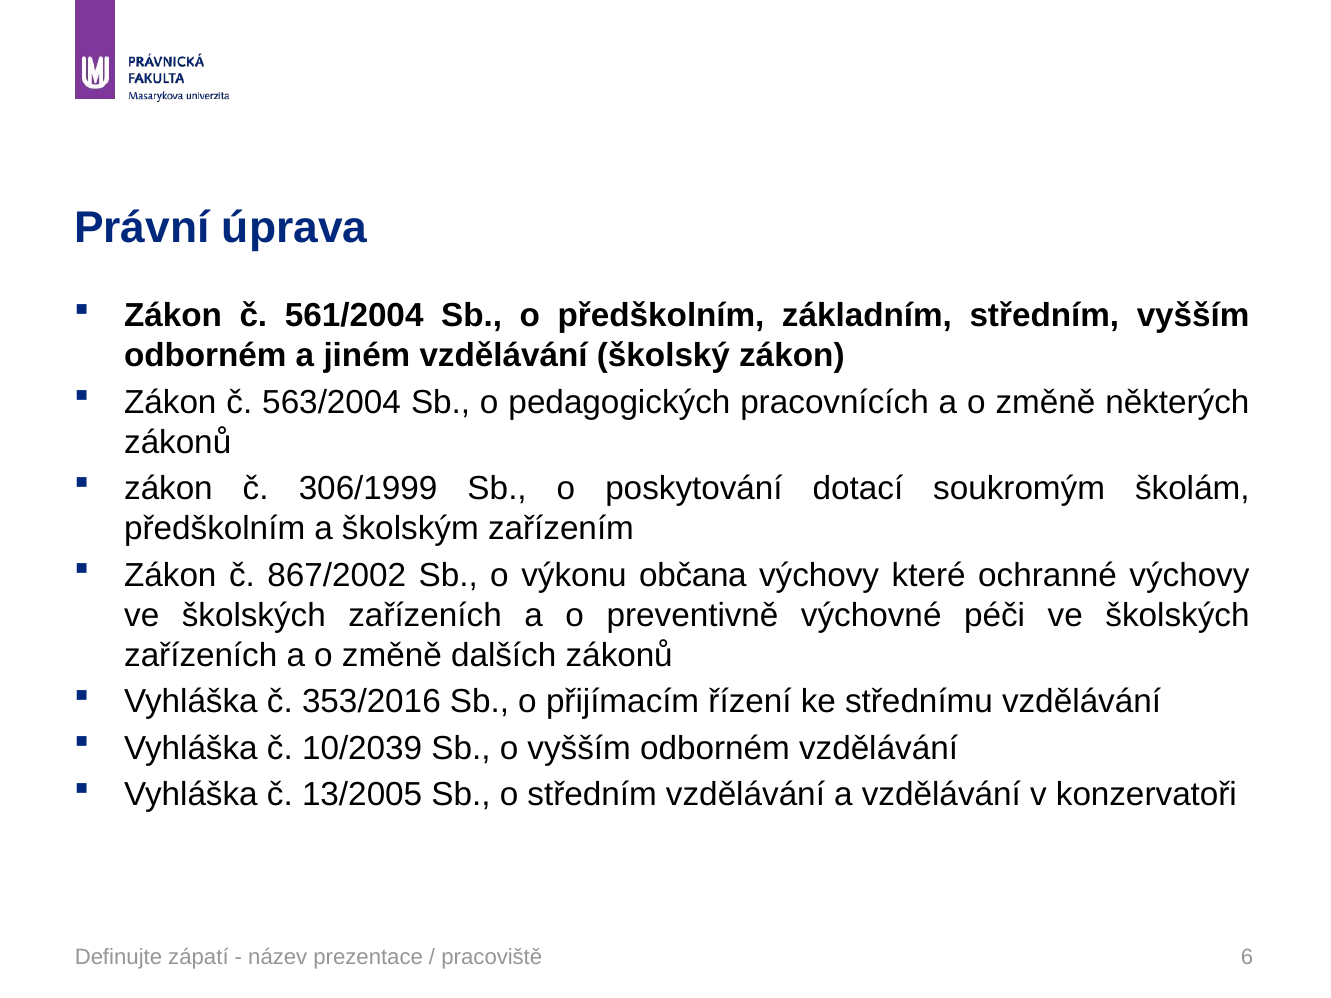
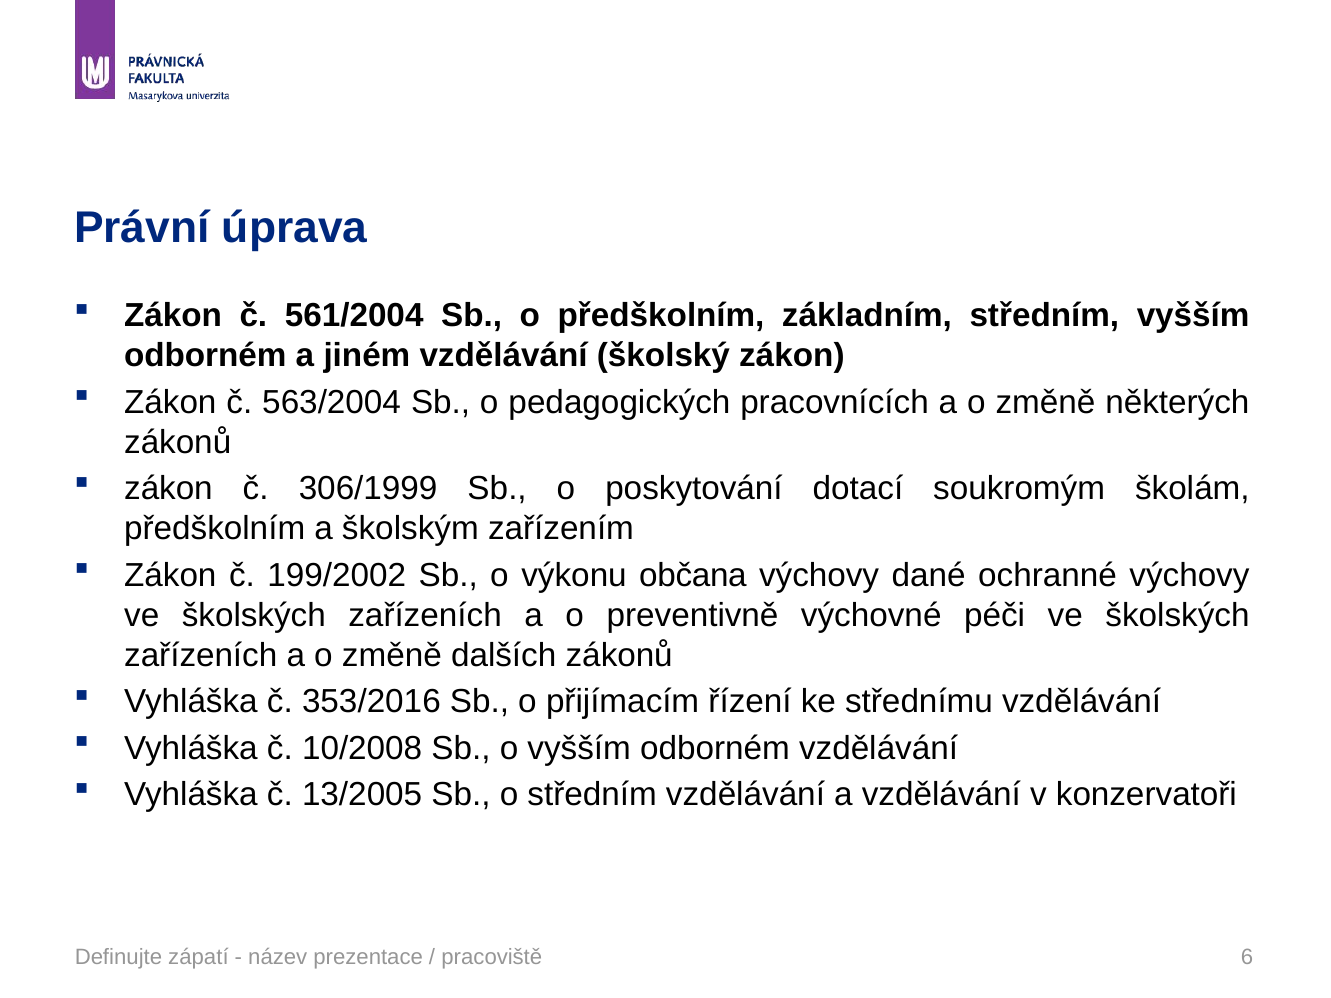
867/2002: 867/2002 -> 199/2002
které: které -> dané
10/2039: 10/2039 -> 10/2008
